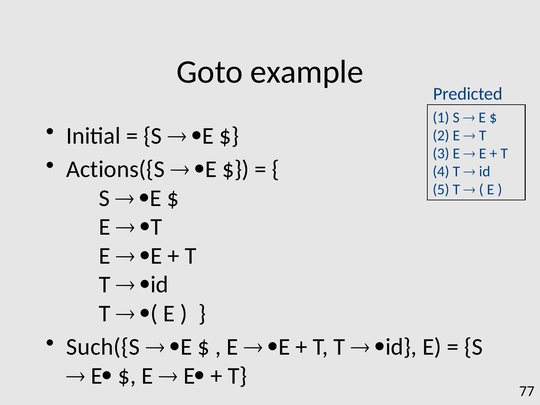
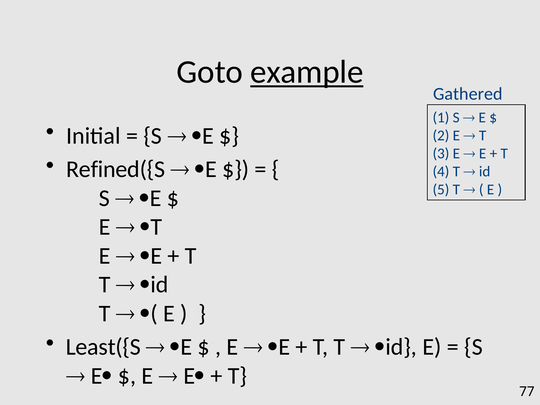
example underline: none -> present
Predicted: Predicted -> Gathered
Actions({S: Actions({S -> Refined({S
Such({S: Such({S -> Least({S
